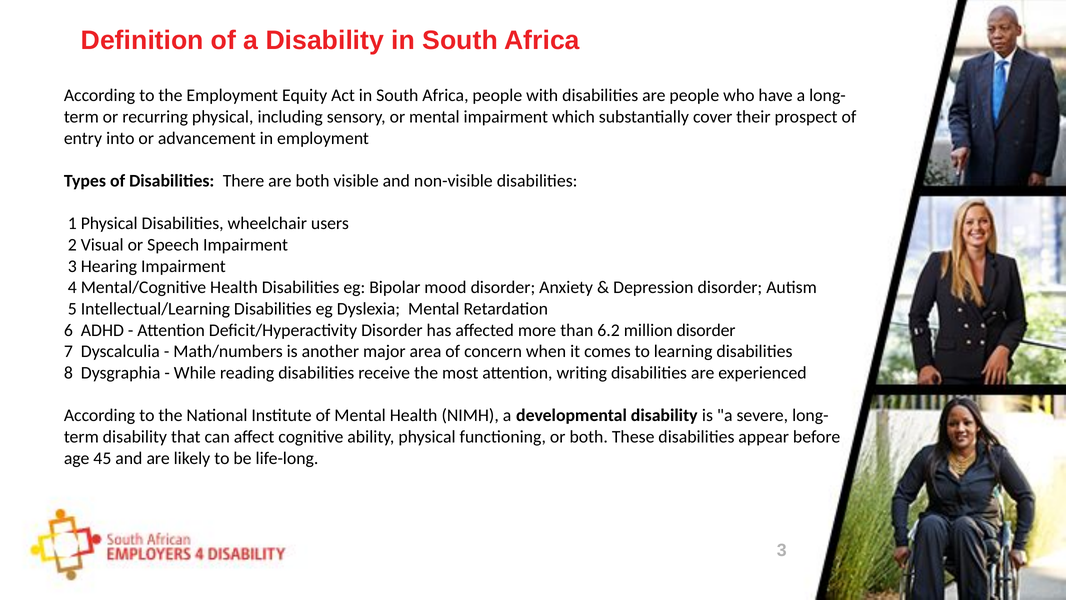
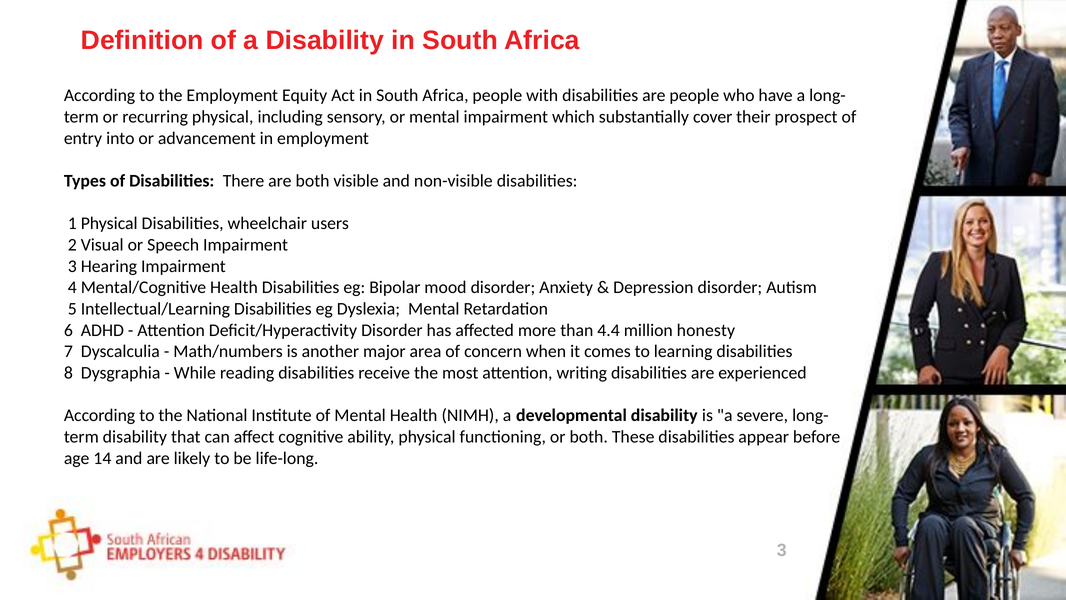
6.2: 6.2 -> 4.4
million disorder: disorder -> honesty
45: 45 -> 14
